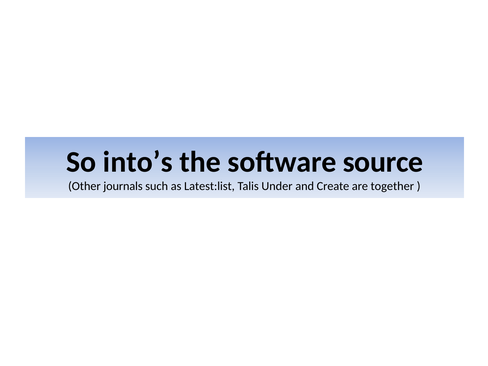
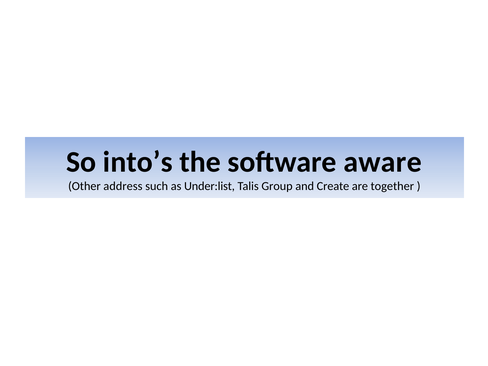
source: source -> aware
journals: journals -> address
Latest:list: Latest:list -> Under:list
Under: Under -> Group
